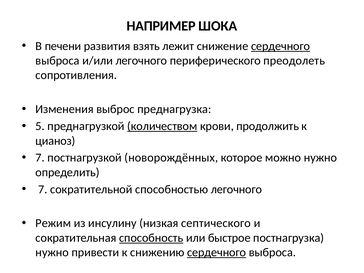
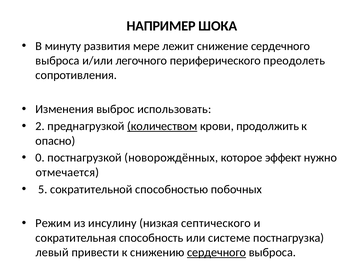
печени: печени -> минуту
взять: взять -> мере
сердечного at (281, 46) underline: present -> none
преднагрузка: преднагрузка -> использовать
5: 5 -> 2
цианоз: цианоз -> опасно
7 at (40, 158): 7 -> 0
можно: можно -> эффект
определить: определить -> отмечается
7 at (43, 189): 7 -> 5
способностью легочного: легочного -> побочных
способность underline: present -> none
быстрое: быстрое -> системе
нужно at (52, 252): нужно -> левый
